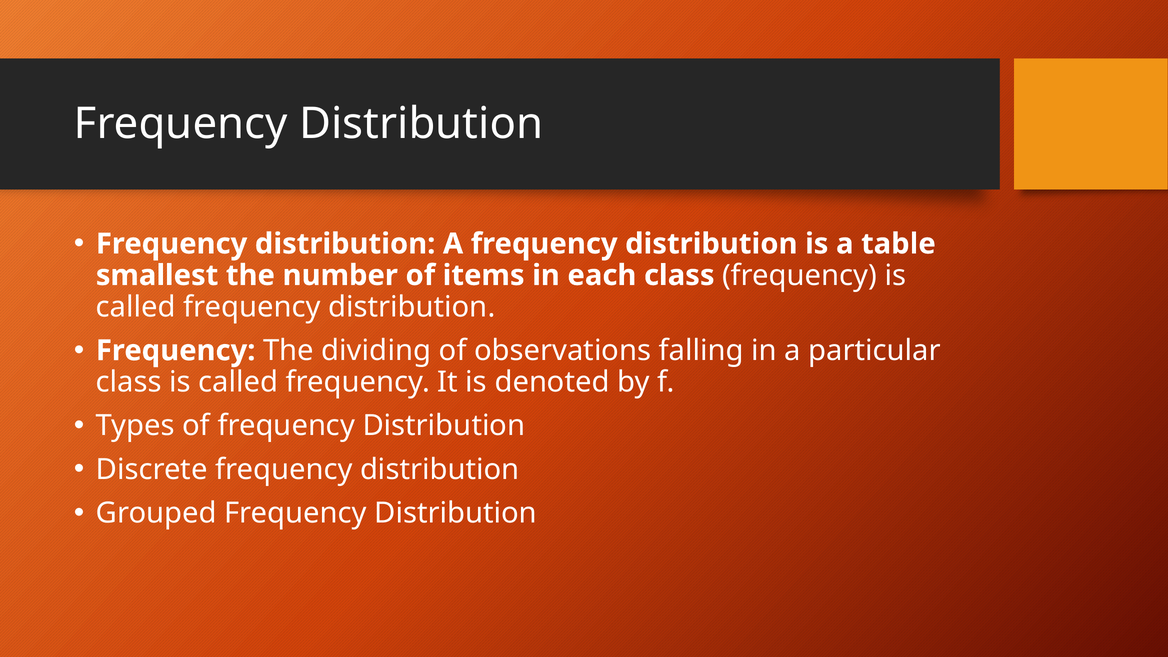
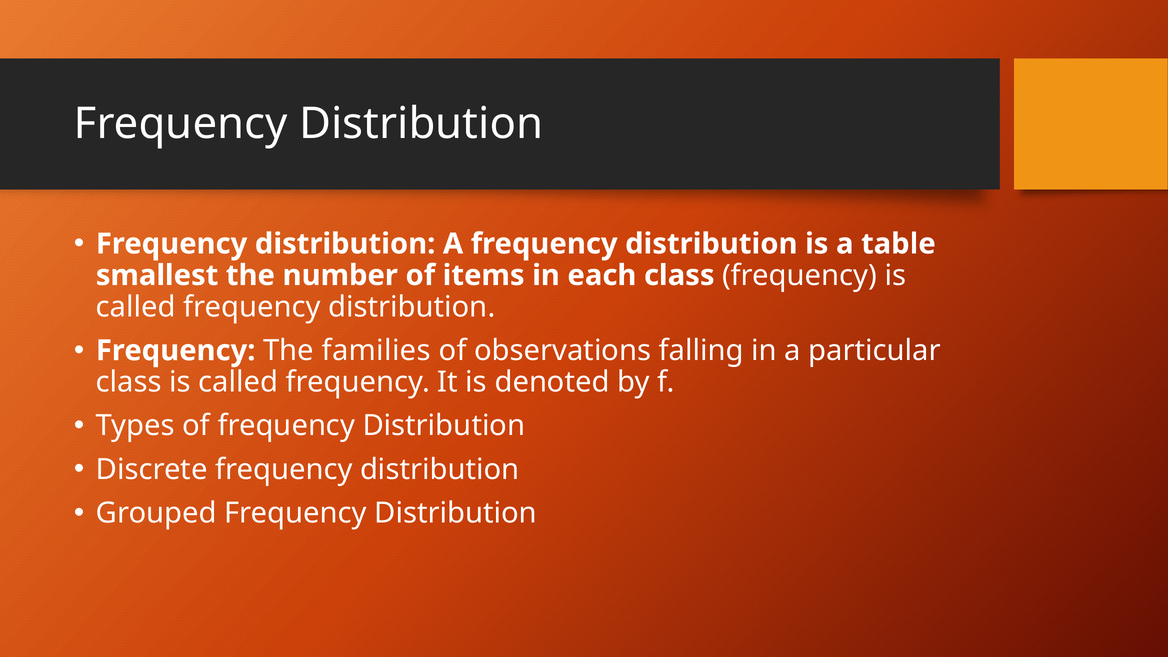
dividing: dividing -> families
